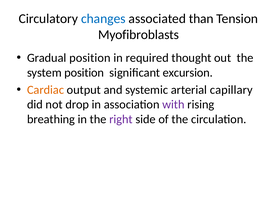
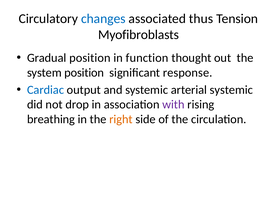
than: than -> thus
required: required -> function
excursion: excursion -> response
Cardiac colour: orange -> blue
arterial capillary: capillary -> systemic
right colour: purple -> orange
